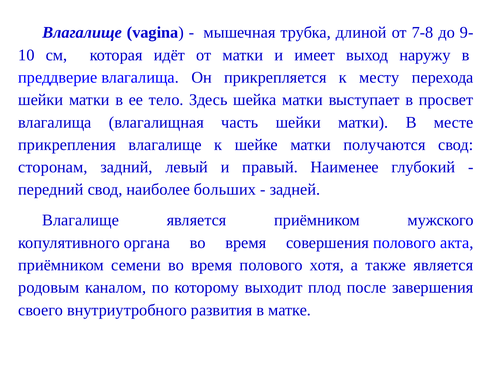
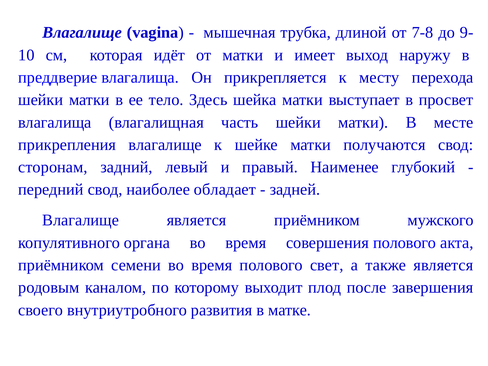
больших: больших -> обладает
хотя: хотя -> свет
